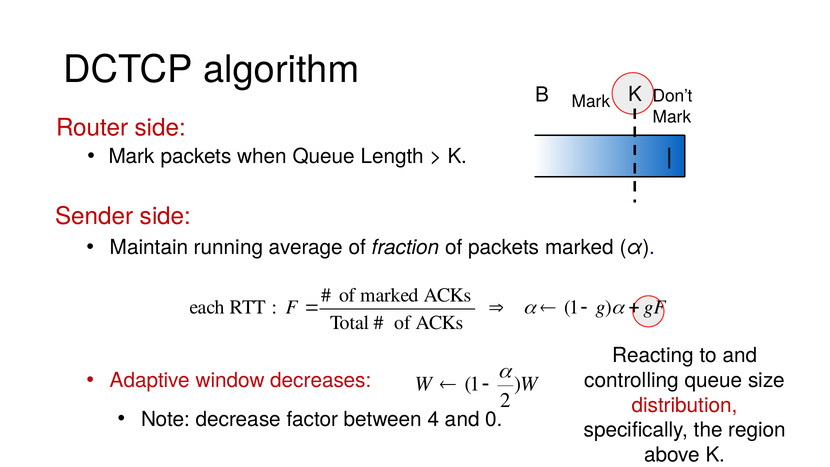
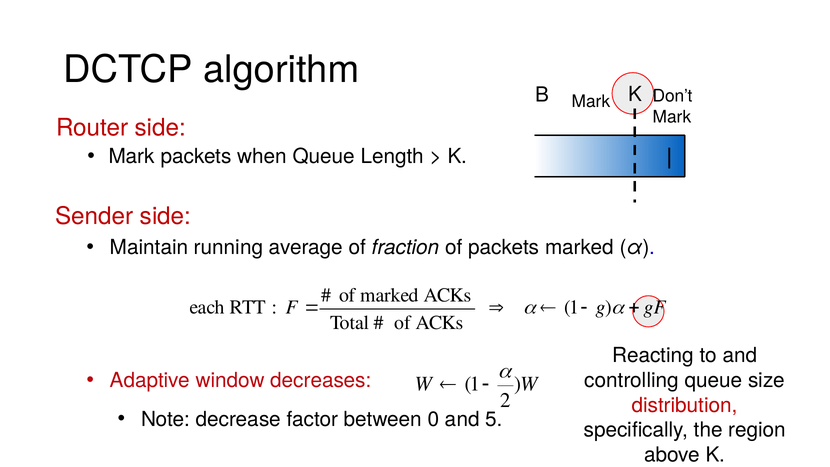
4: 4 -> 0
0: 0 -> 5
